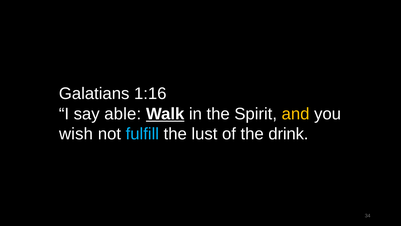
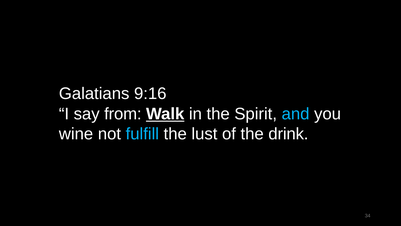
1:16: 1:16 -> 9:16
able: able -> from
and colour: yellow -> light blue
wish: wish -> wine
